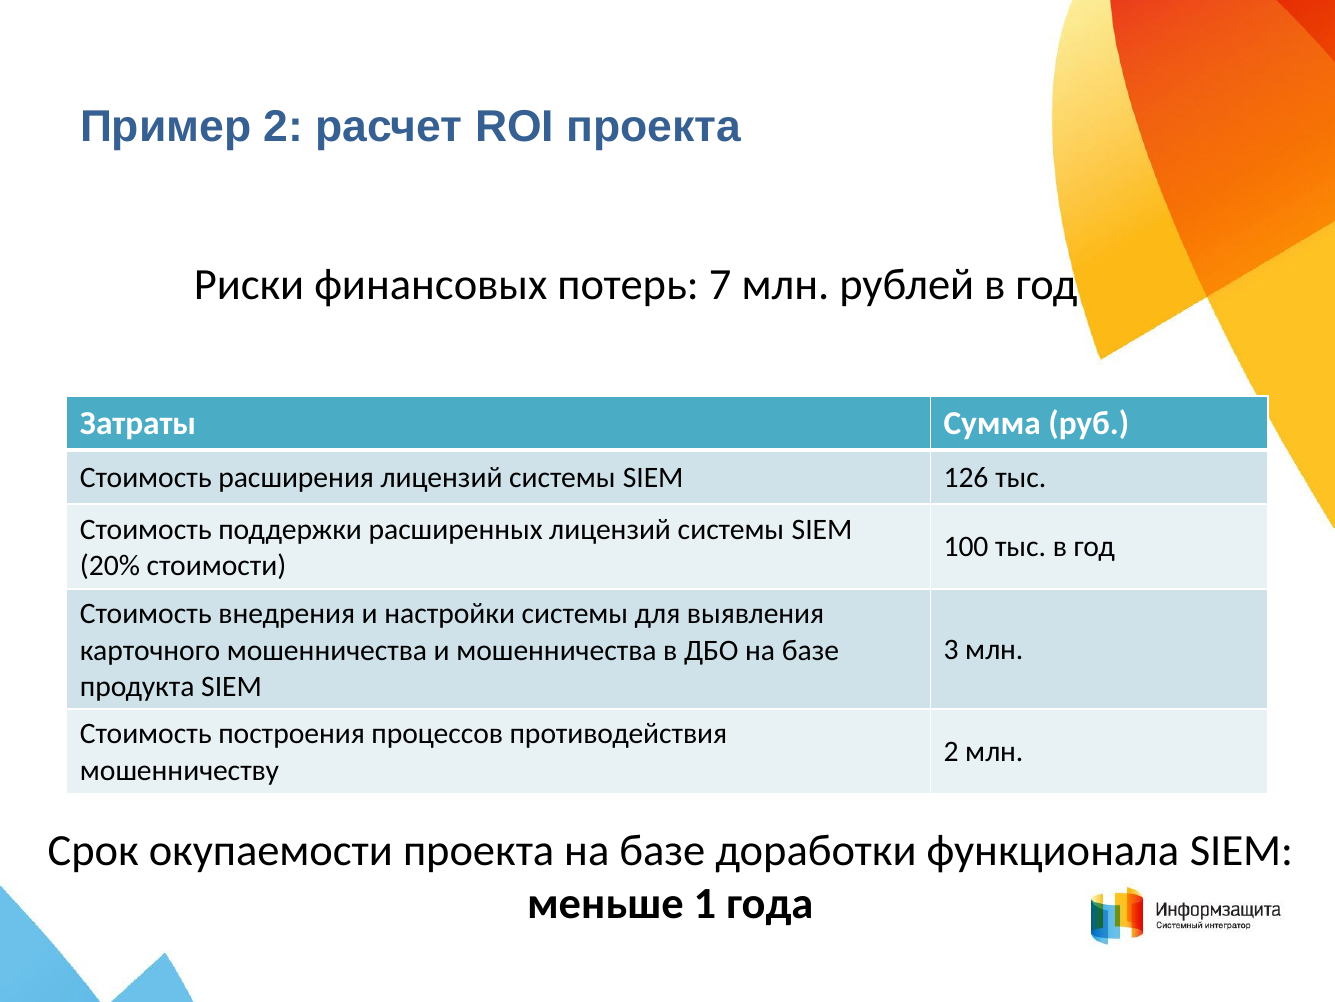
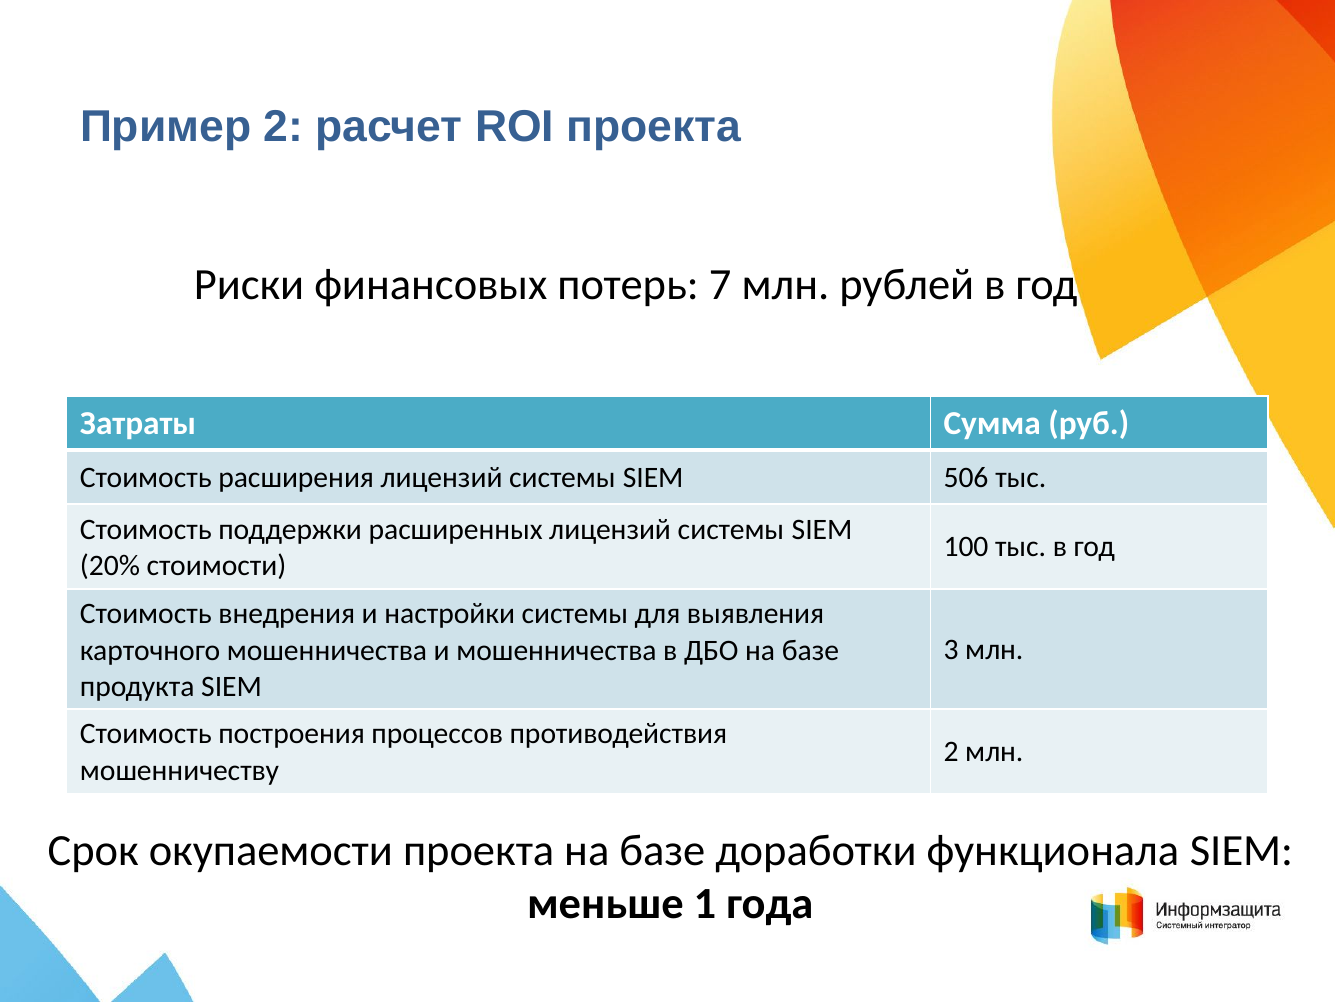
126: 126 -> 506
